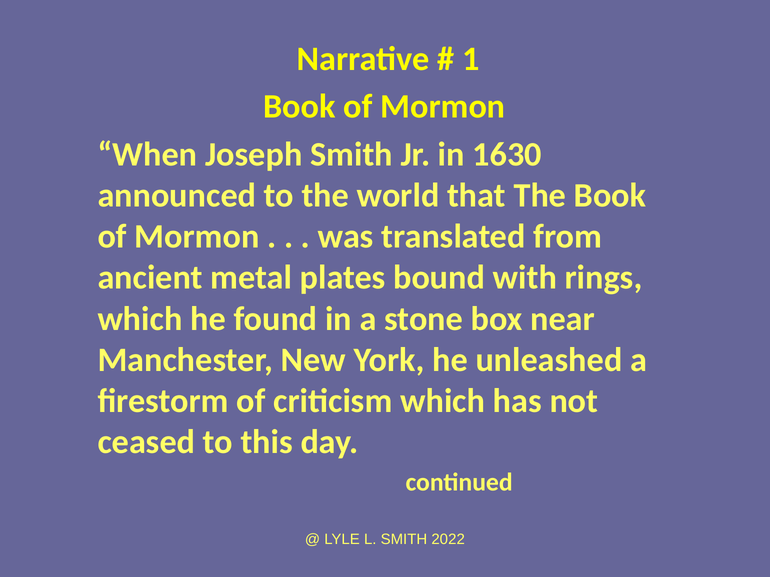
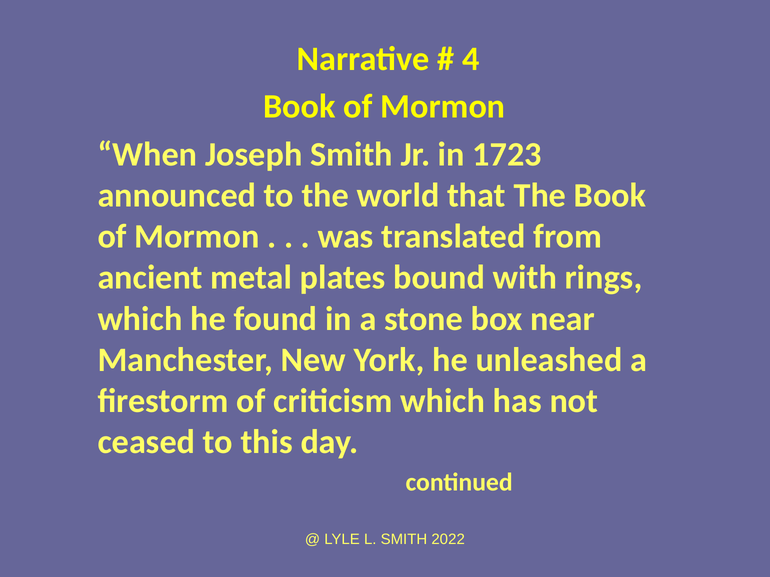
1: 1 -> 4
1630: 1630 -> 1723
